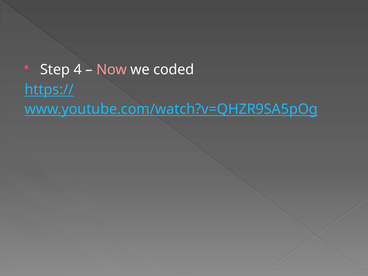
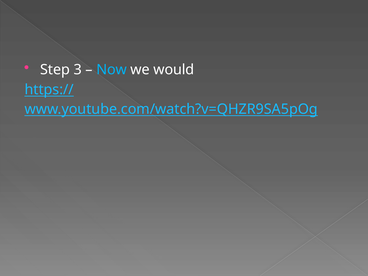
4: 4 -> 3
Now colour: pink -> light blue
coded: coded -> would
